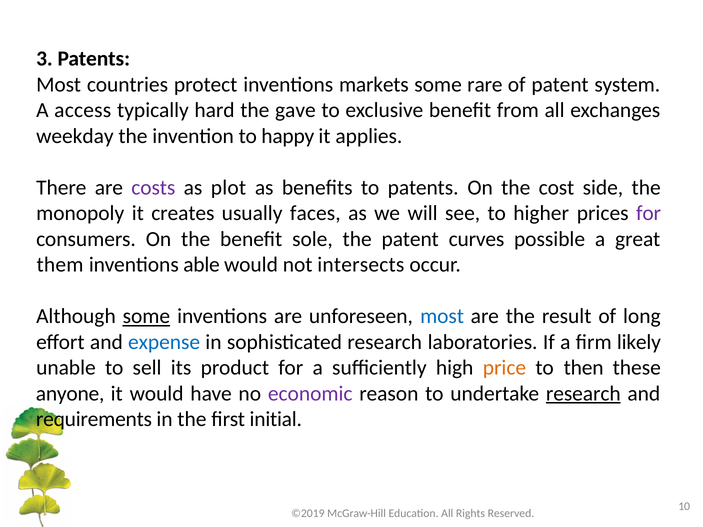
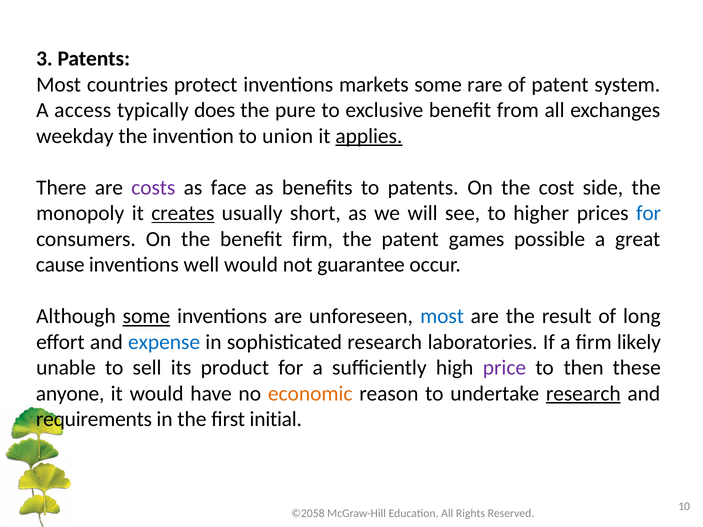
hard: hard -> does
gave: gave -> pure
happy: happy -> union
applies underline: none -> present
plot: plot -> face
creates underline: none -> present
faces: faces -> short
for at (649, 213) colour: purple -> blue
benefit sole: sole -> firm
curves: curves -> games
them: them -> cause
able: able -> well
intersects: intersects -> guarantee
price colour: orange -> purple
economic colour: purple -> orange
©2019: ©2019 -> ©2058
